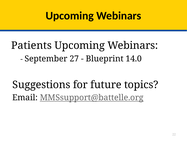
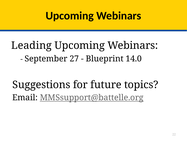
Patients: Patients -> Leading
